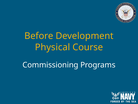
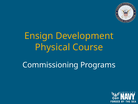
Before: Before -> Ensign
